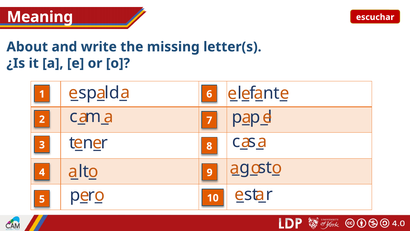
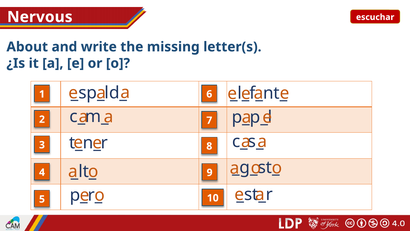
Meaning: Meaning -> Nervous
